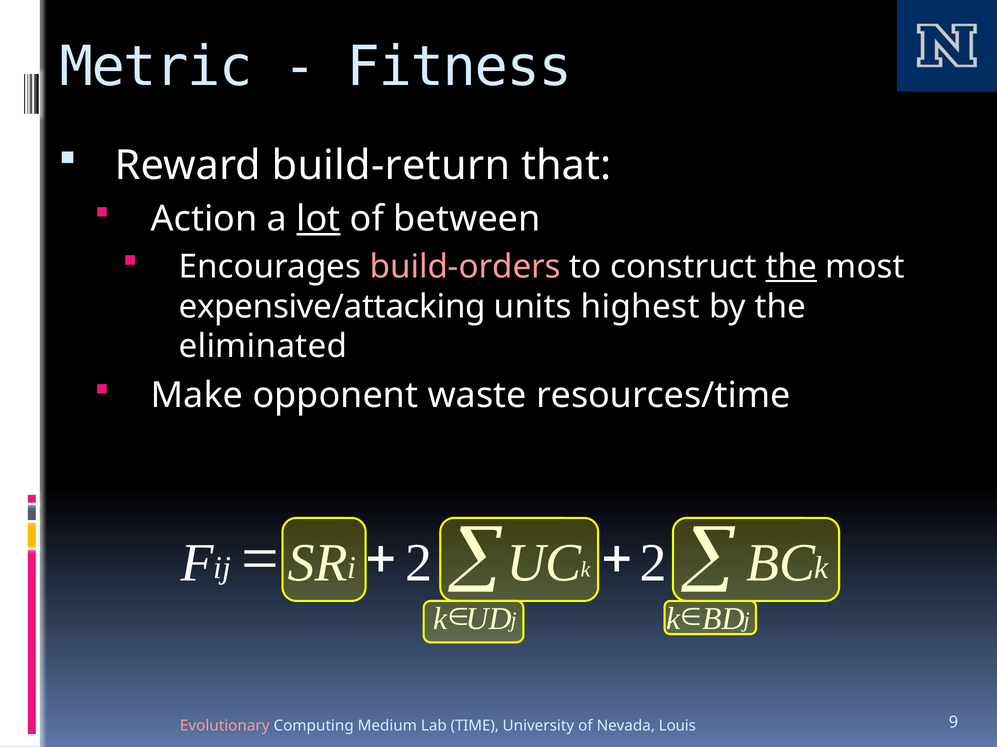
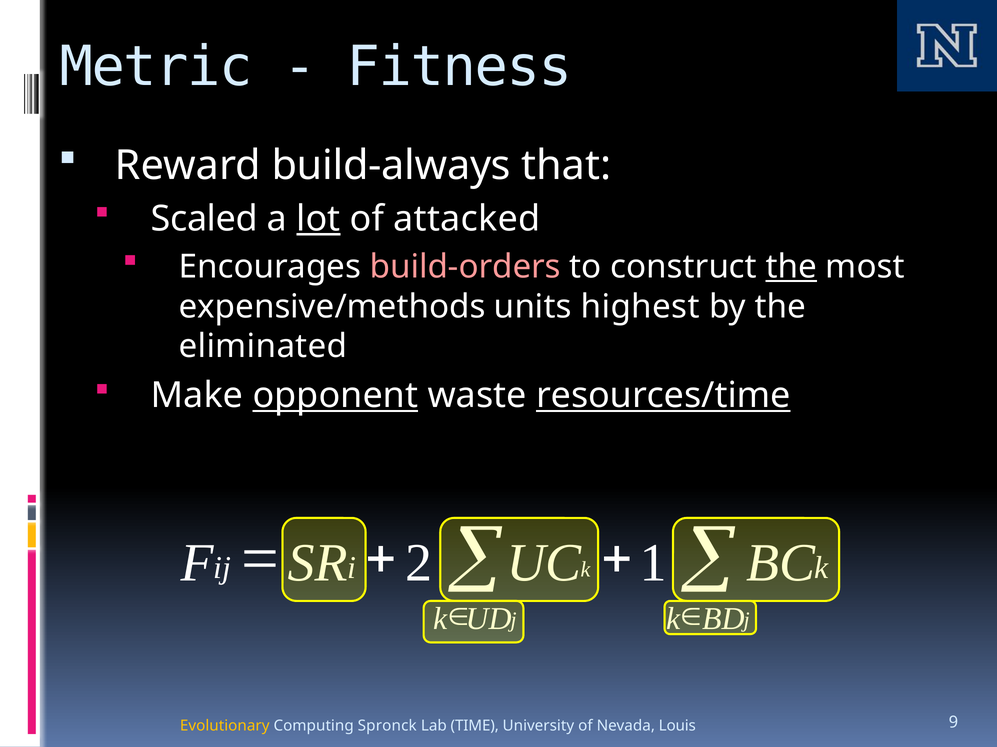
build-return: build-return -> build-always
Action: Action -> Scaled
between: between -> attacked
expensive/attacking: expensive/attacking -> expensive/methods
opponent underline: none -> present
resources/time underline: none -> present
F 2: 2 -> 1
Evolutionary colour: pink -> yellow
Medium: Medium -> Spronck
